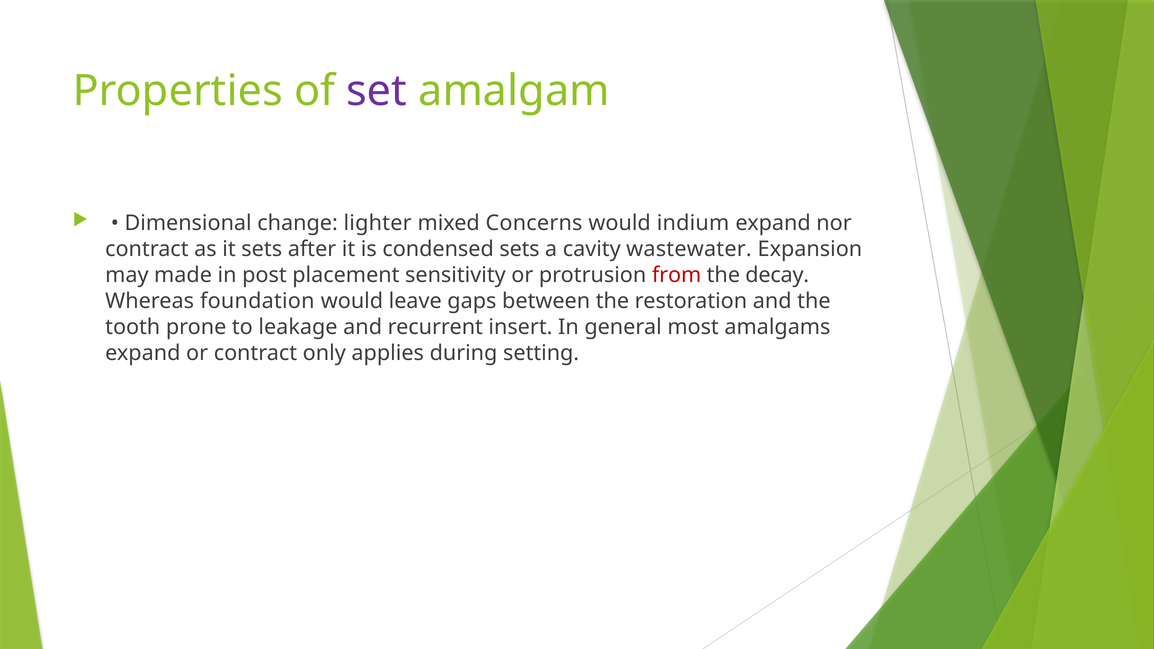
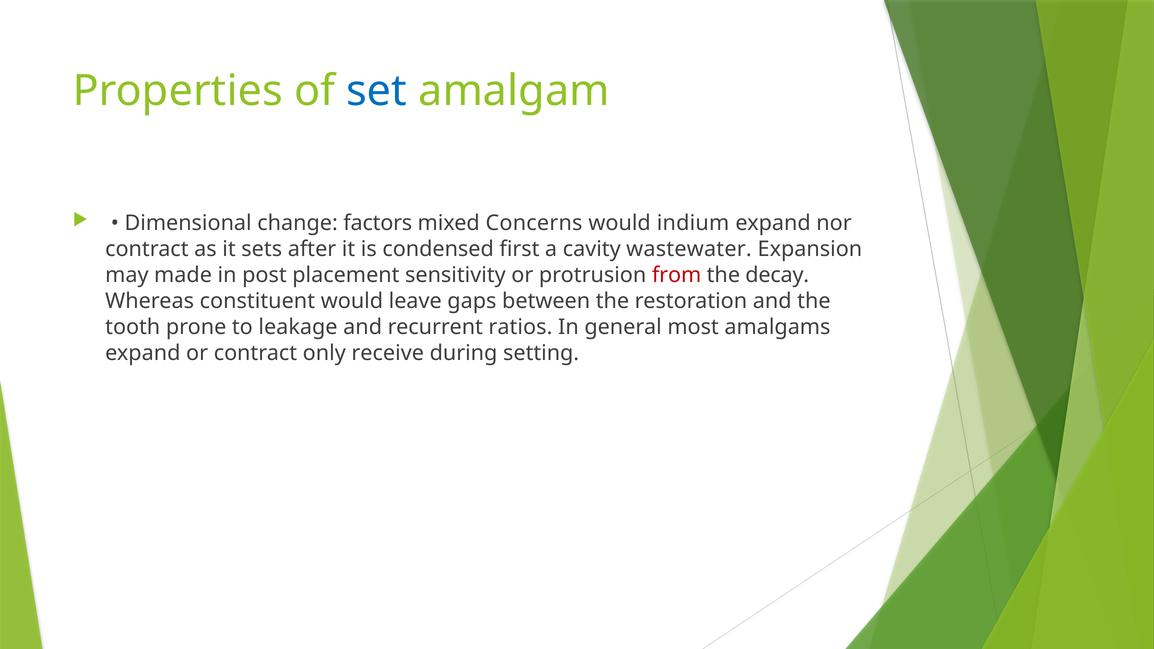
set colour: purple -> blue
lighter: lighter -> factors
condensed sets: sets -> first
foundation: foundation -> constituent
insert: insert -> ratios
applies: applies -> receive
